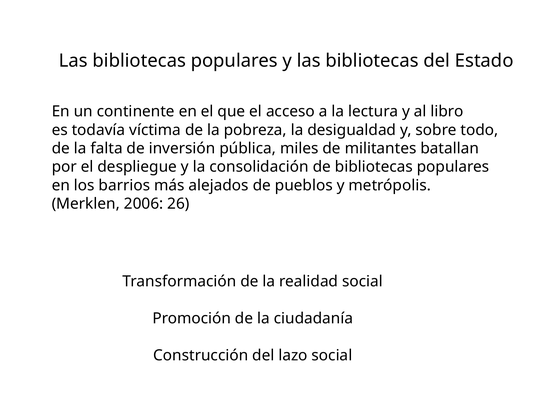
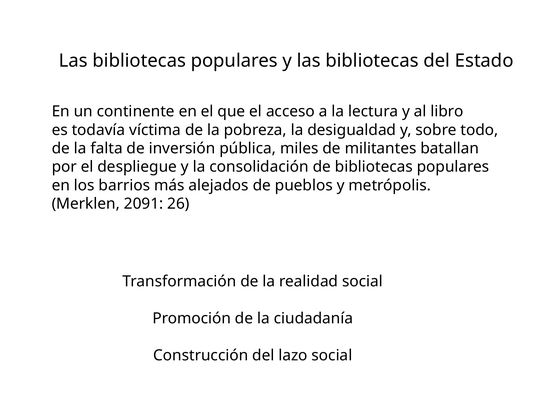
2006: 2006 -> 2091
